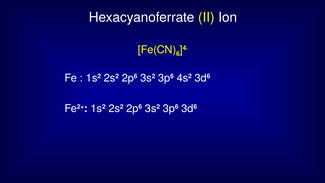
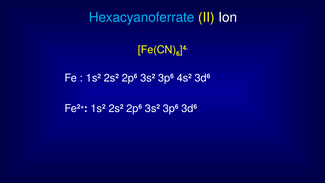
Hexacyanoferrate colour: white -> light blue
